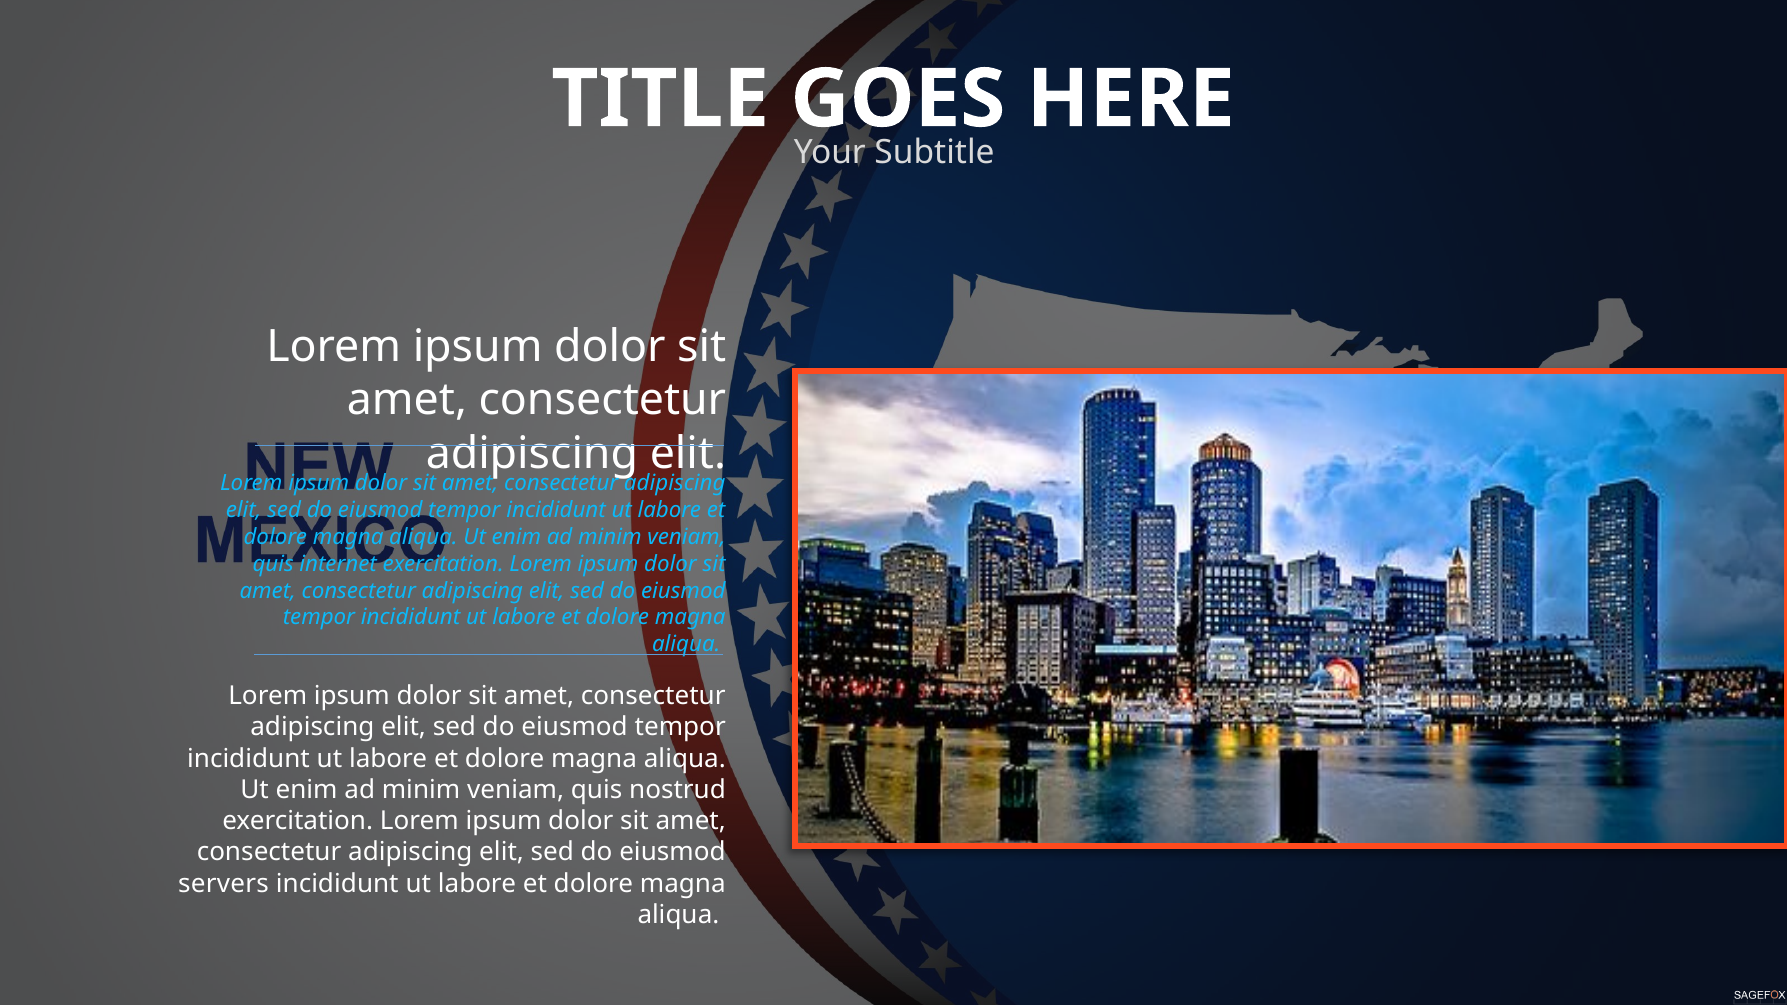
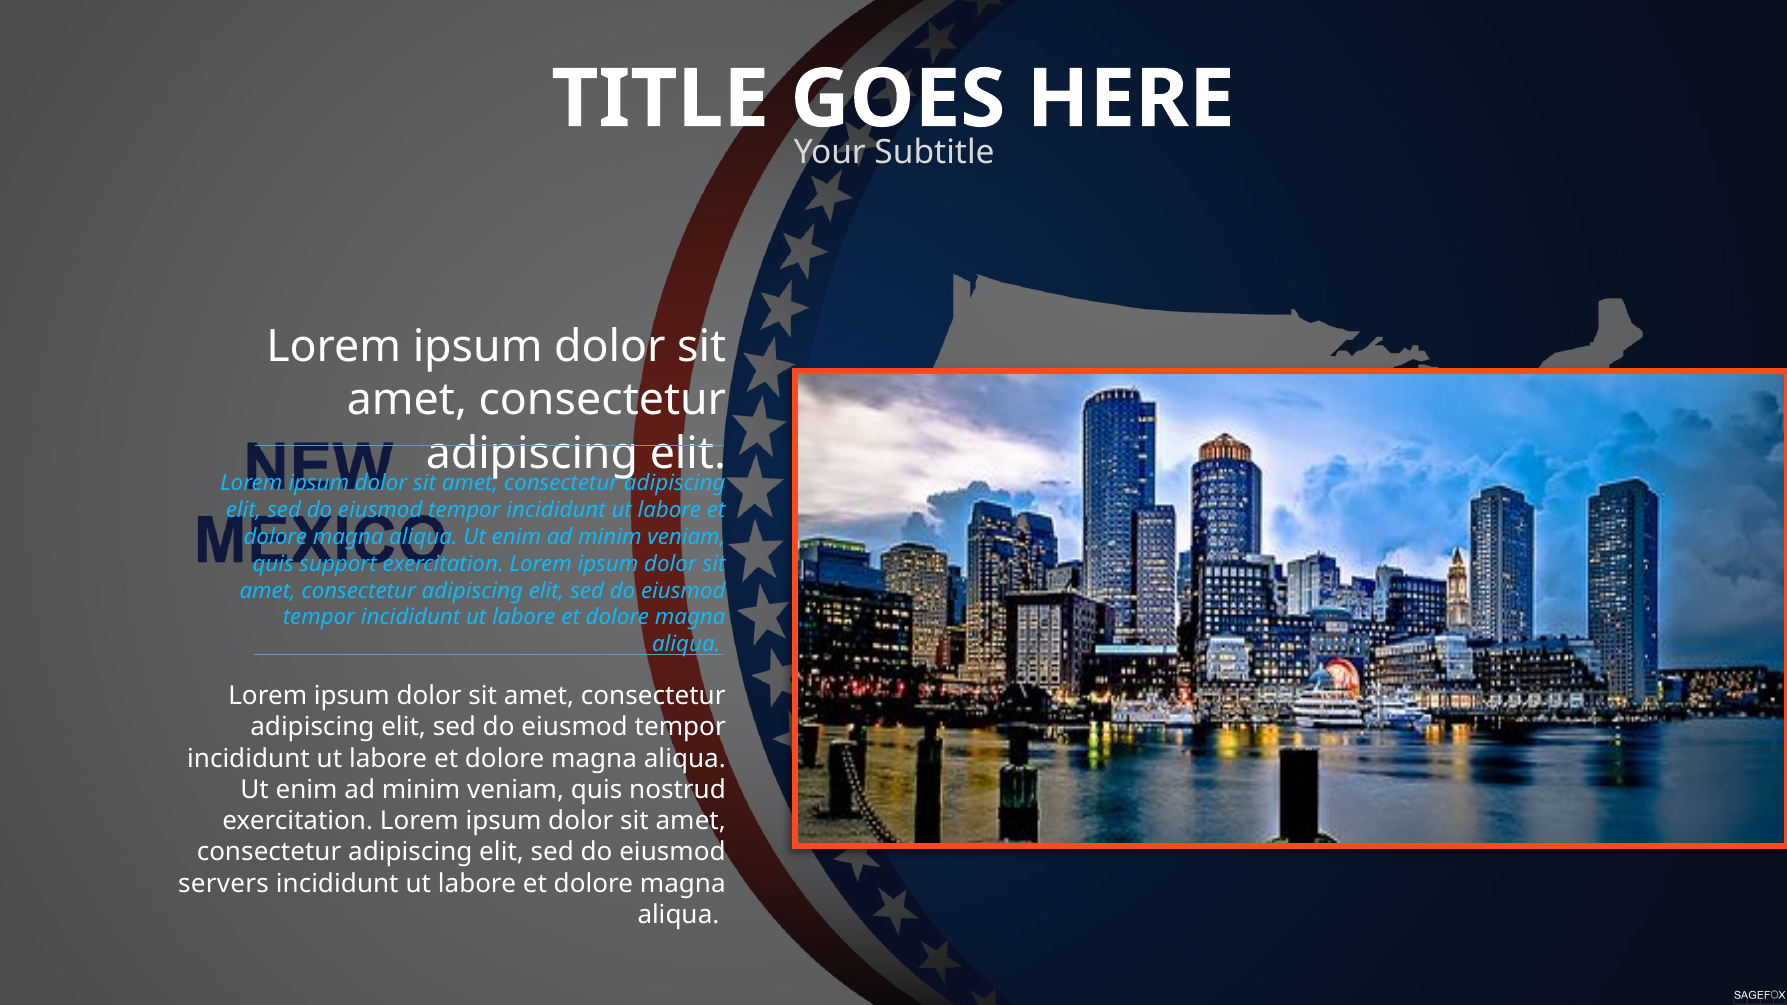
internet: internet -> support
